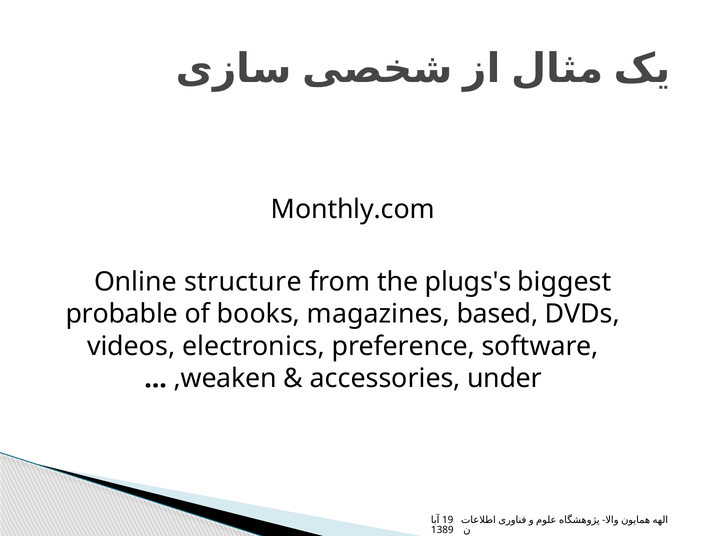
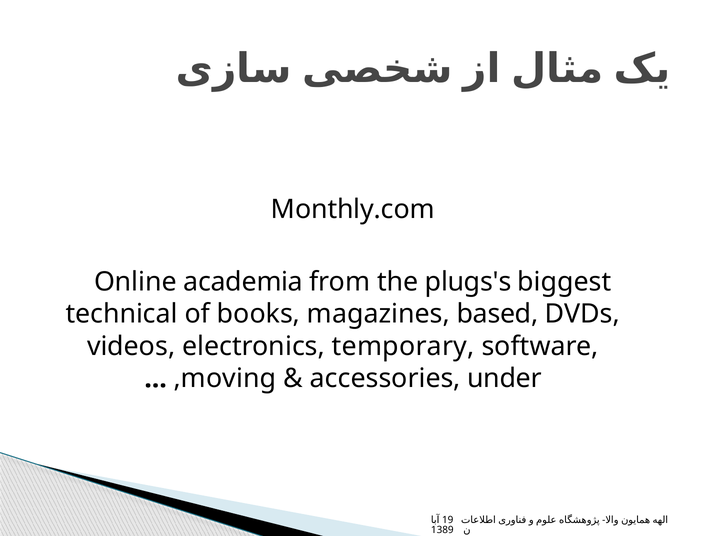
structure: structure -> academia
probable: probable -> technical
preference: preference -> temporary
weaken: weaken -> moving
